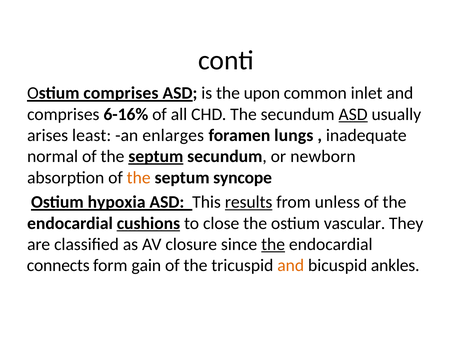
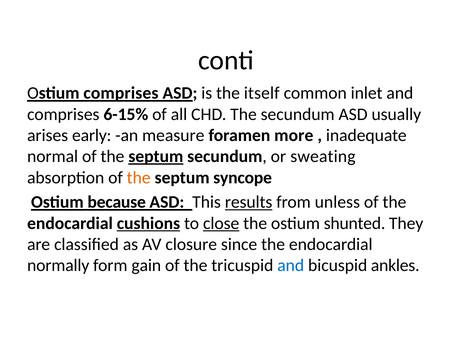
upon: upon -> itself
6-16%: 6-16% -> 6-15%
ASD at (353, 114) underline: present -> none
least: least -> early
enlarges: enlarges -> measure
lungs: lungs -> more
newborn: newborn -> sweating
hypoxia: hypoxia -> because
close underline: none -> present
vascular: vascular -> shunted
the at (273, 244) underline: present -> none
connects: connects -> normally
and at (291, 266) colour: orange -> blue
